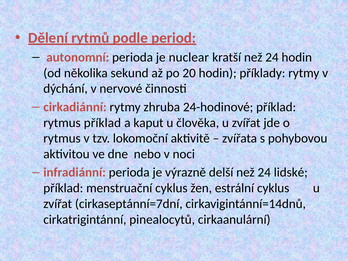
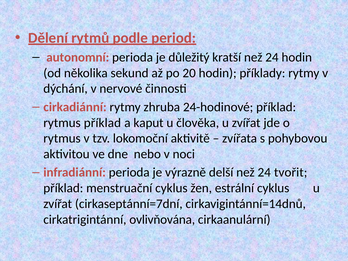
nuclear: nuclear -> důležitý
lidské: lidské -> tvořit
pinealocytů: pinealocytů -> ovlivňována
